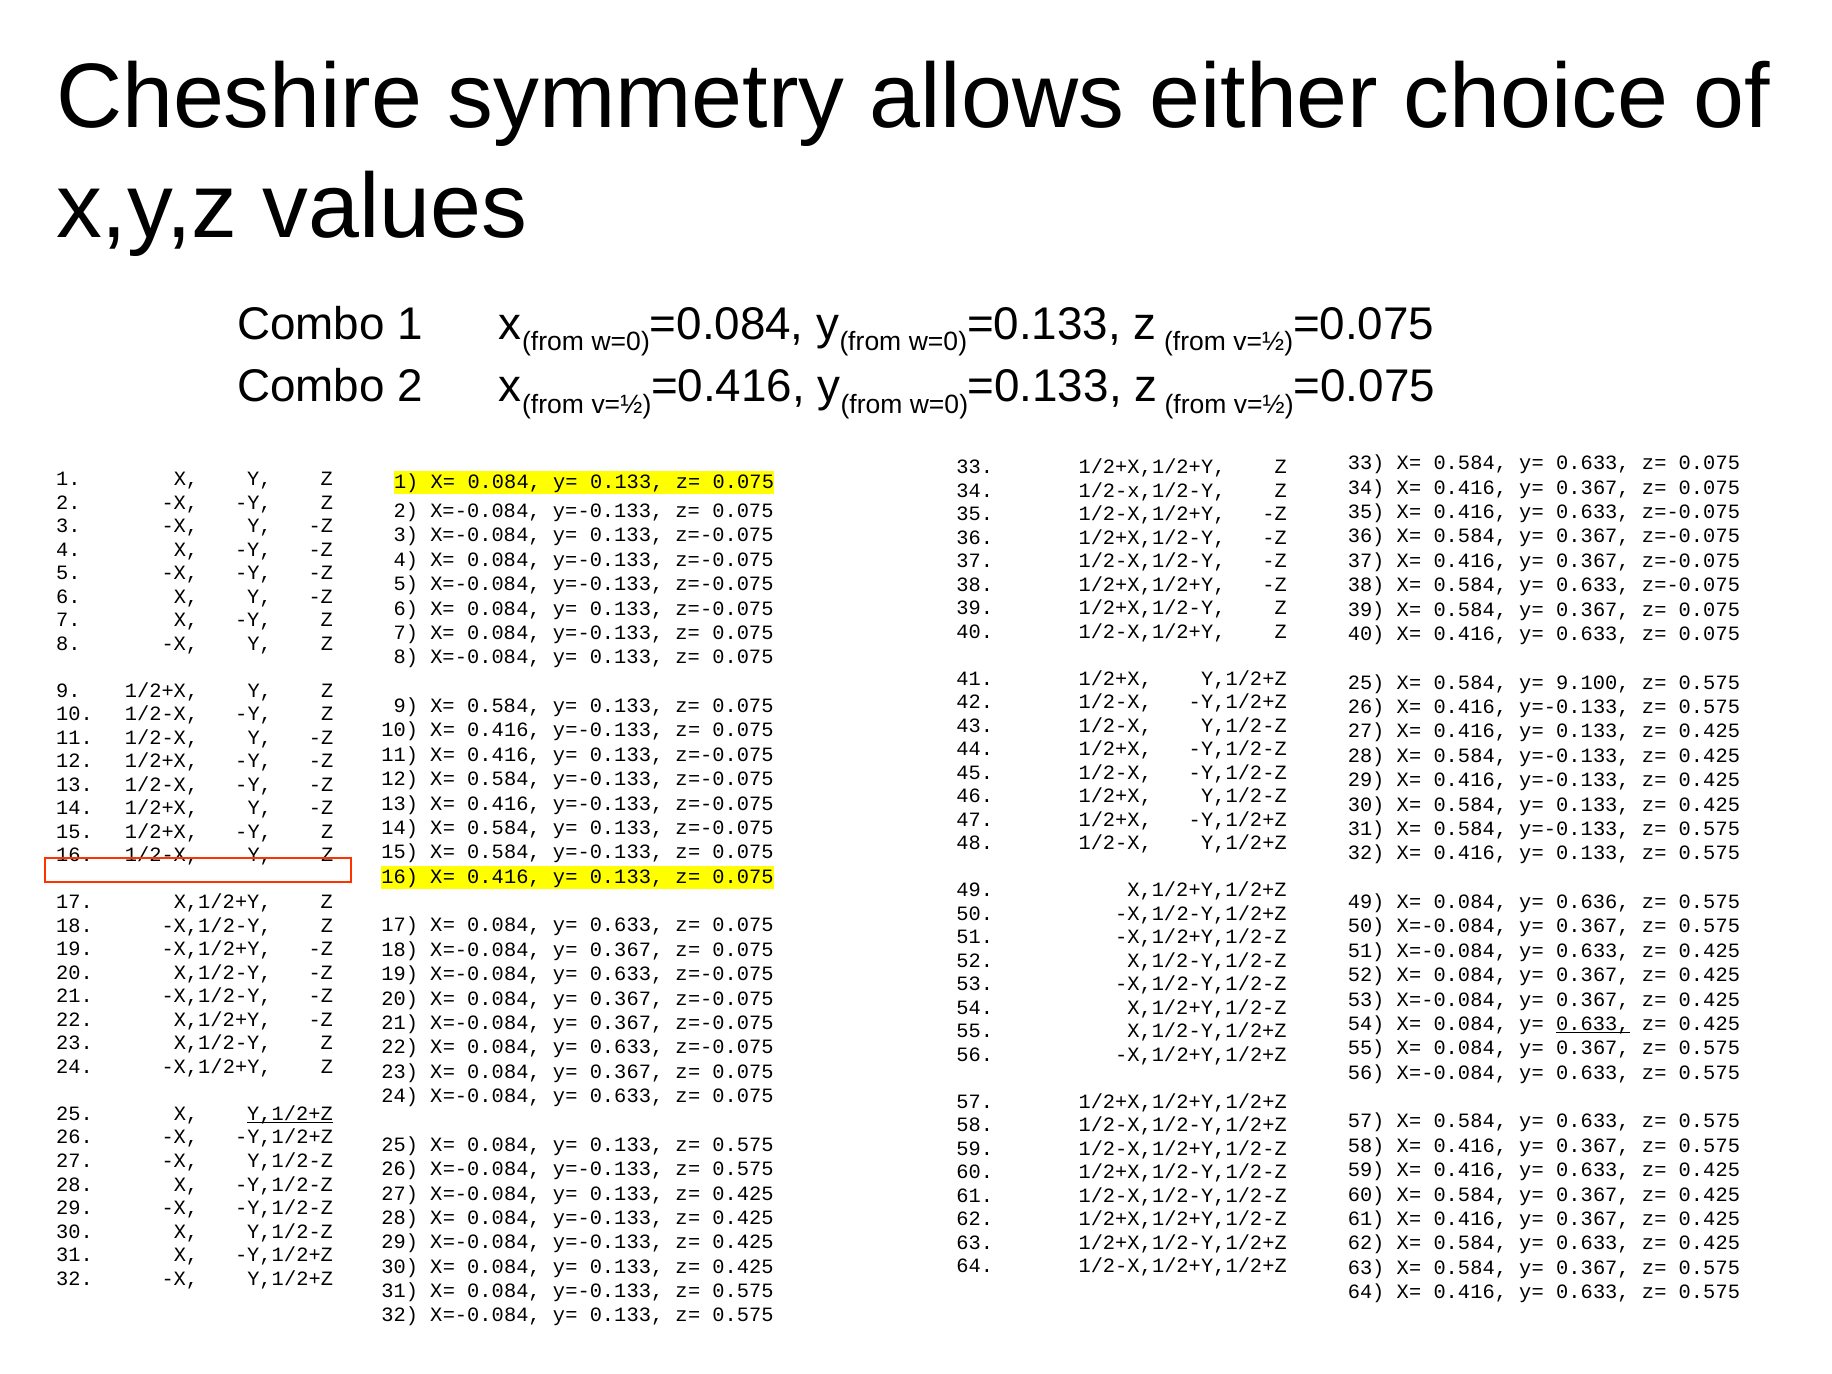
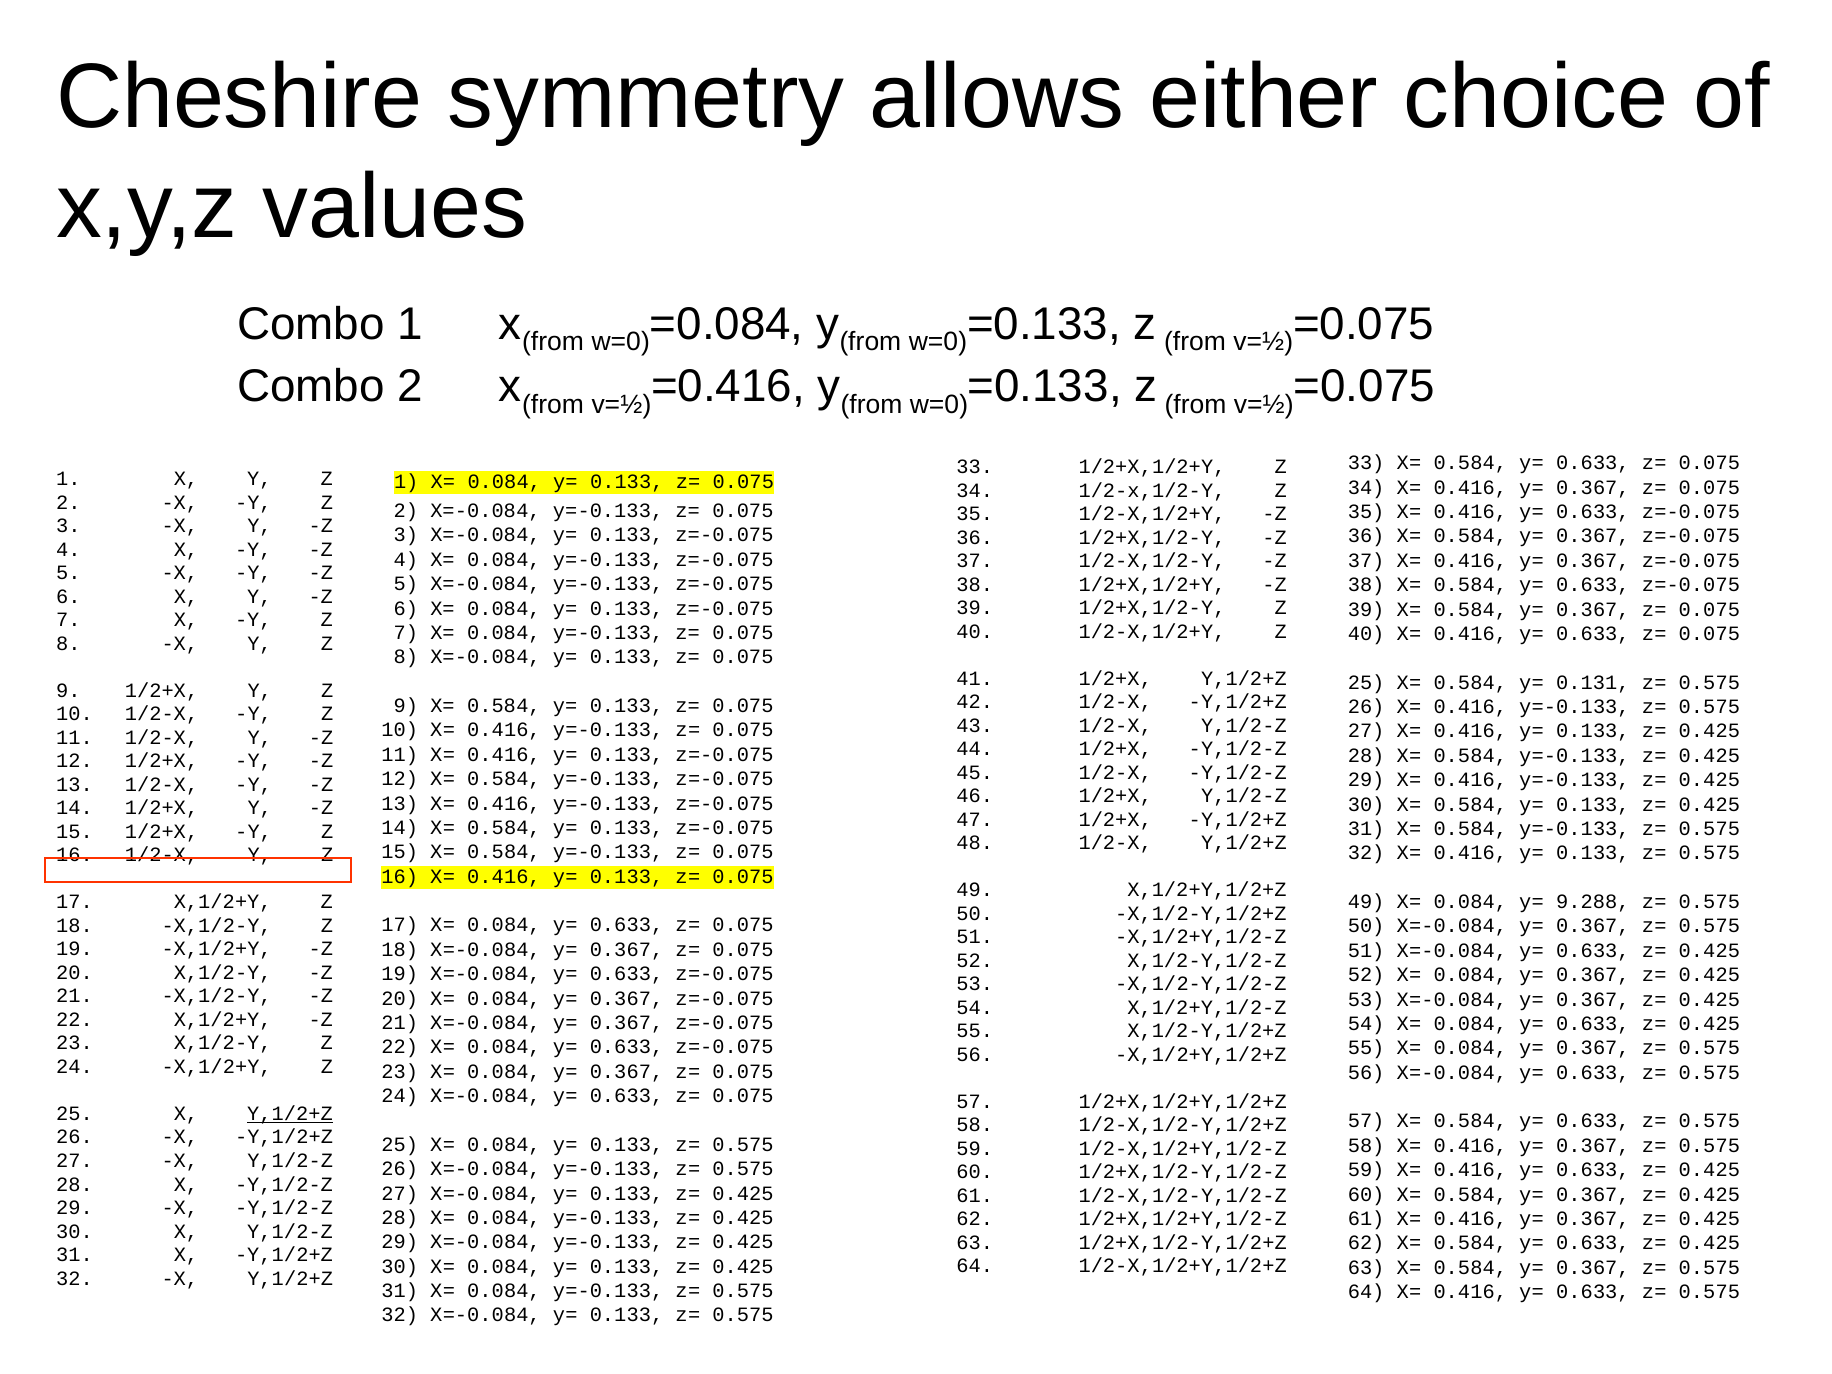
9.100: 9.100 -> 0.131
0.636: 0.636 -> 9.288
0.633 at (1593, 1024) underline: present -> none
